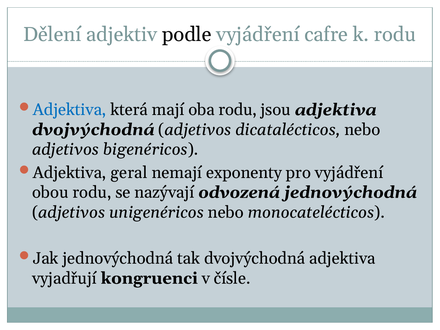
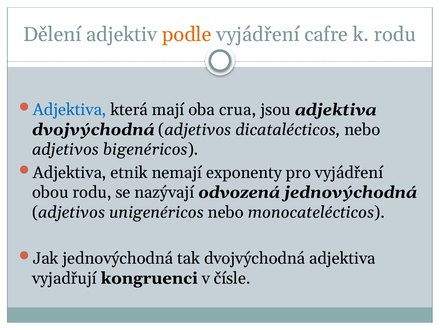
podle colour: black -> orange
oba rodu: rodu -> crua
geral: geral -> etnik
